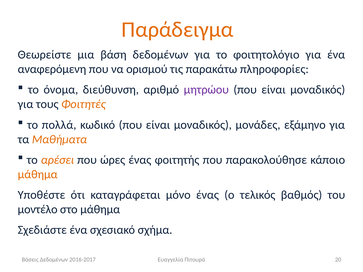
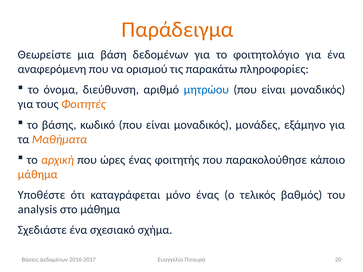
μητρώου colour: purple -> blue
πολλά: πολλά -> βάσης
αρέσει: αρέσει -> αρχική
μοντέλο: μοντέλο -> analysis
